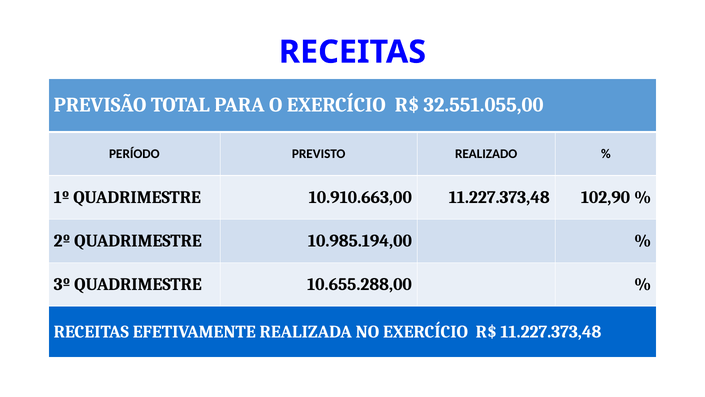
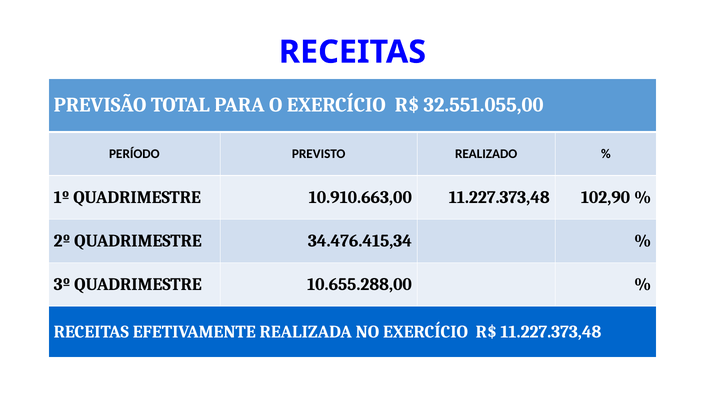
10.985.194,00: 10.985.194,00 -> 34.476.415,34
